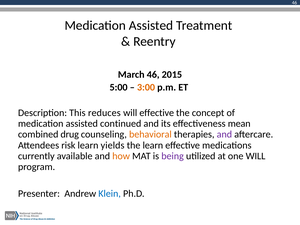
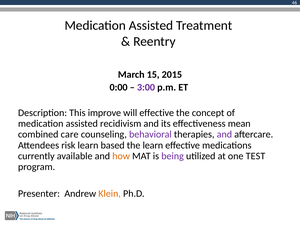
March 46: 46 -> 15
5:00: 5:00 -> 0:00
3:00 colour: orange -> purple
reduces: reduces -> improve
continued: continued -> recidivism
drug: drug -> care
behavioral colour: orange -> purple
yields: yields -> based
one WILL: WILL -> TEST
Klein colour: blue -> orange
